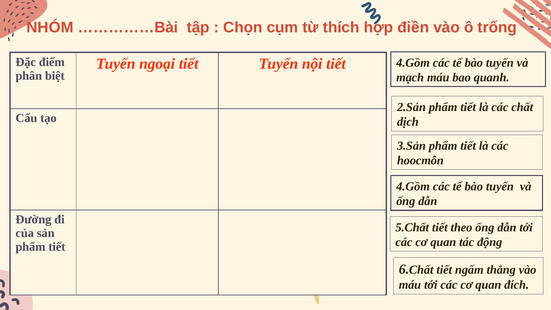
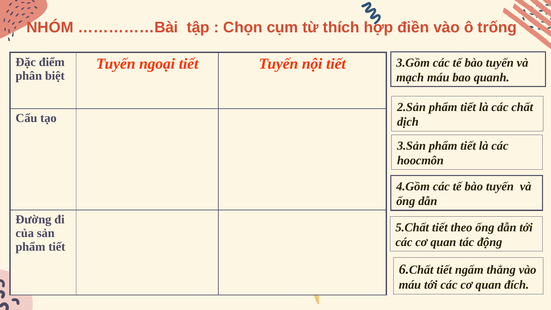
4.Gồm at (413, 63): 4.Gồm -> 3.Gồm
